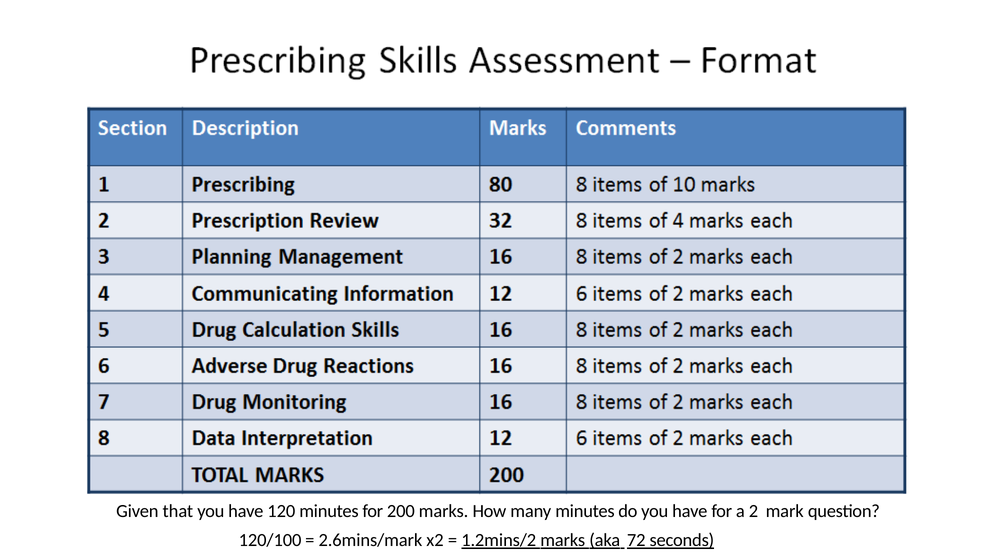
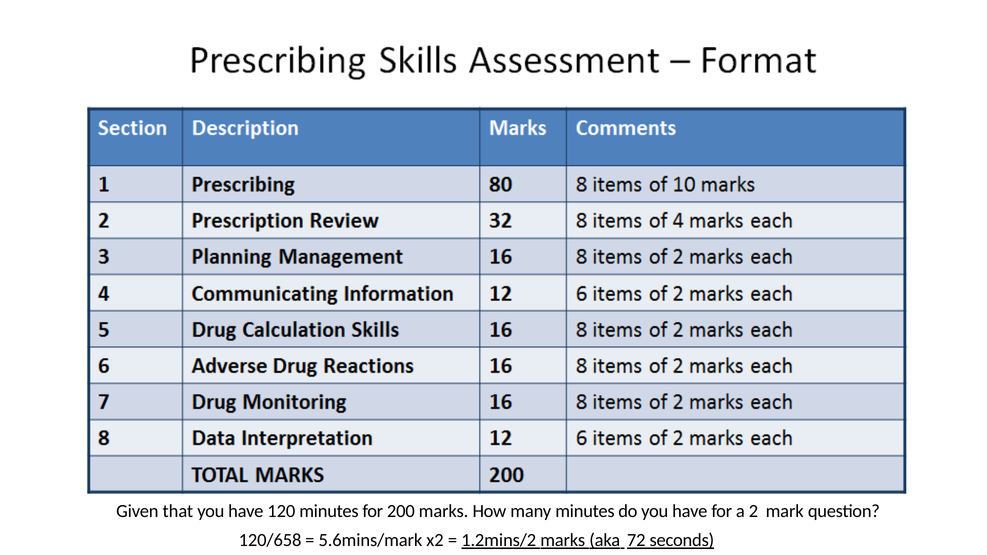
120/100: 120/100 -> 120/658
2.6mins/mark: 2.6mins/mark -> 5.6mins/mark
